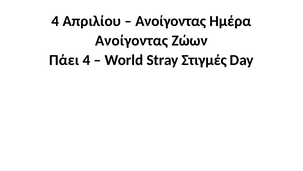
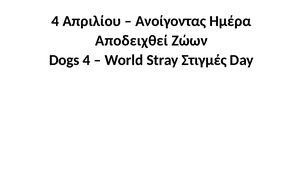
Ανοίγοντας at (132, 40): Ανοίγοντας -> Αποδειχθεί
Πάει: Πάει -> Dogs
